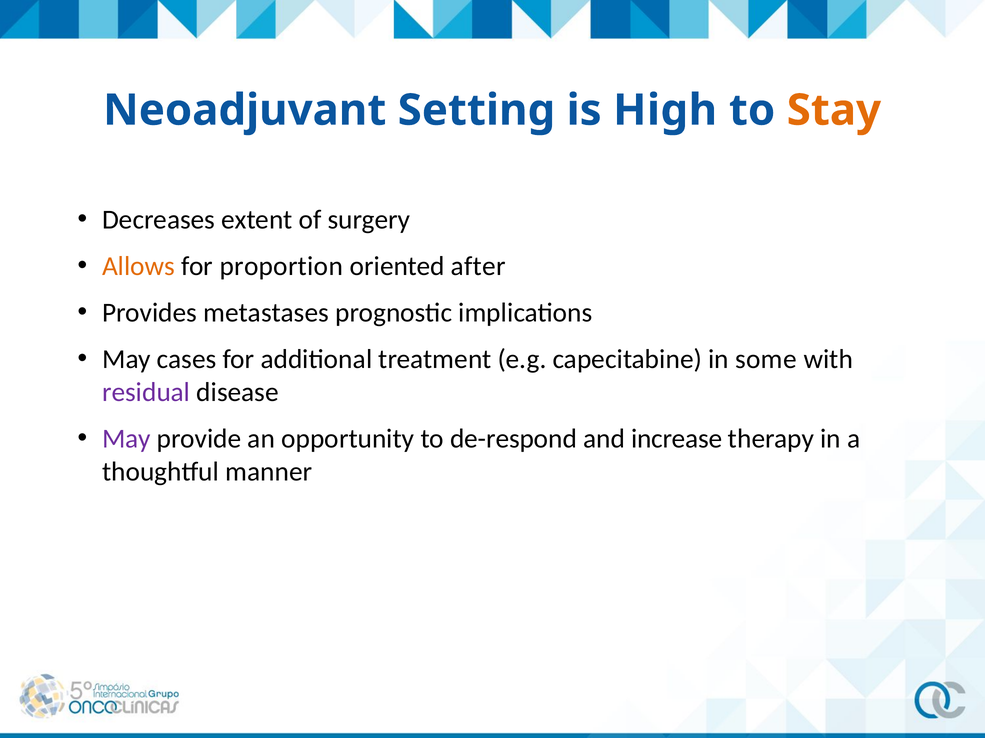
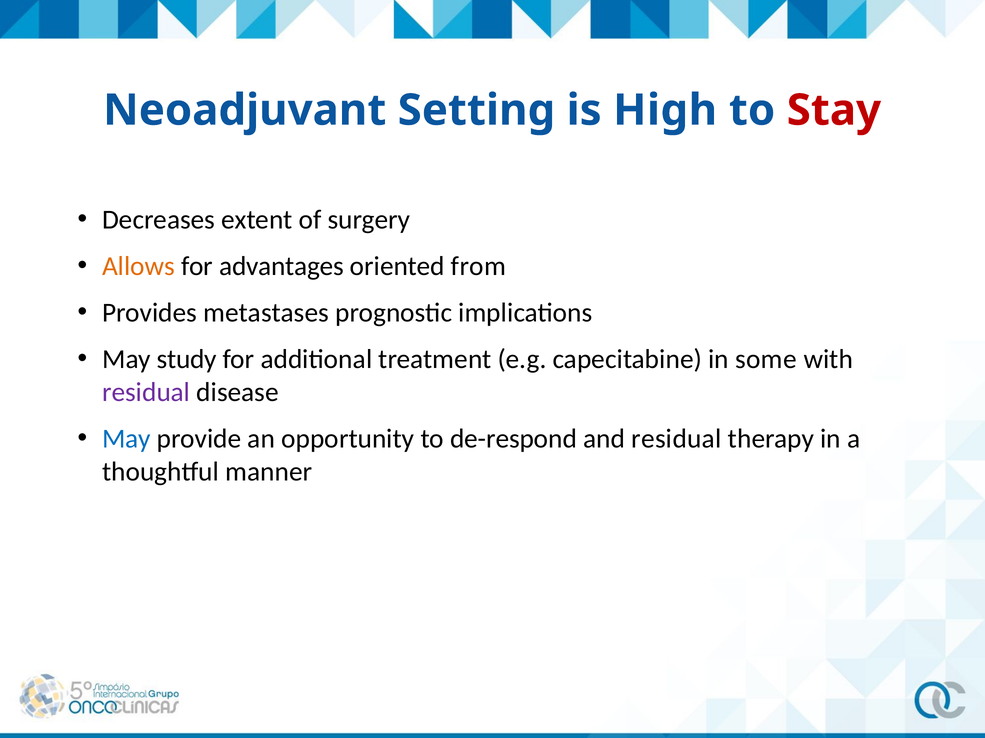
Stay colour: orange -> red
proportion: proportion -> advantages
after: after -> from
cases: cases -> study
May at (126, 439) colour: purple -> blue
and increase: increase -> residual
